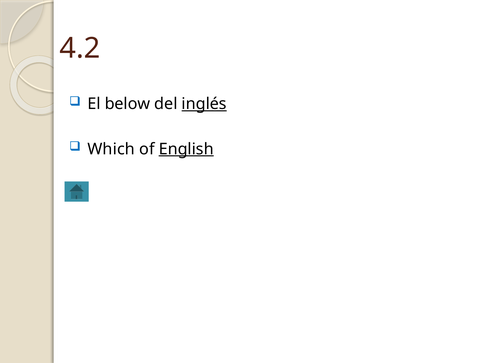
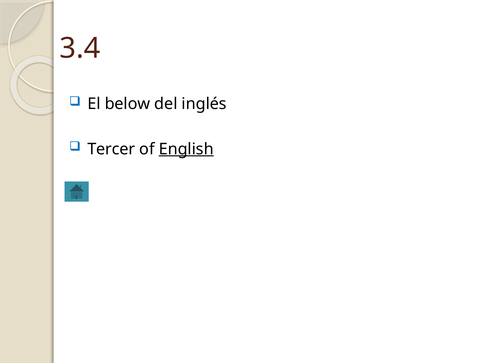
4.2: 4.2 -> 3.4
inglés underline: present -> none
Which: Which -> Tercer
